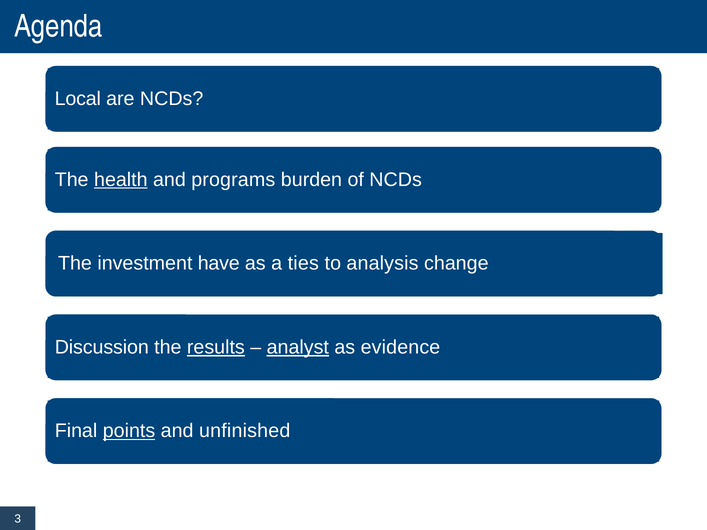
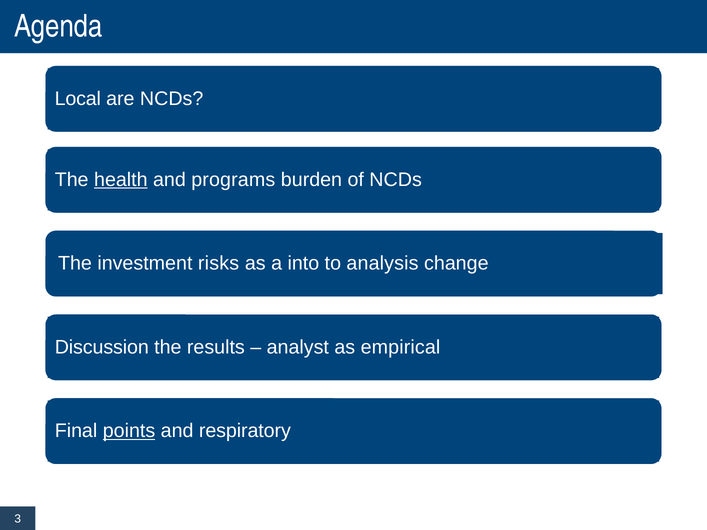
have: have -> risks
ties: ties -> into
results underline: present -> none
analyst underline: present -> none
evidence: evidence -> empirical
unfinished: unfinished -> respiratory
